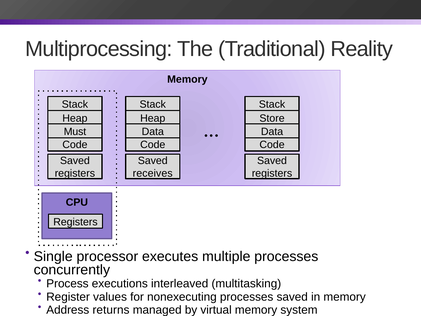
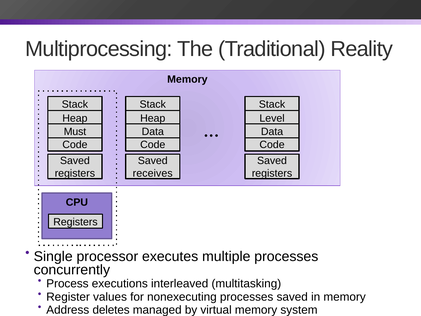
Store: Store -> Level
returns: returns -> deletes
